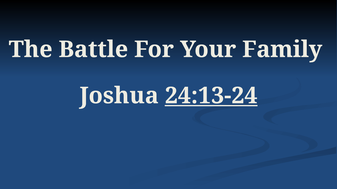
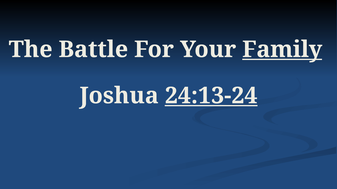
Family underline: none -> present
